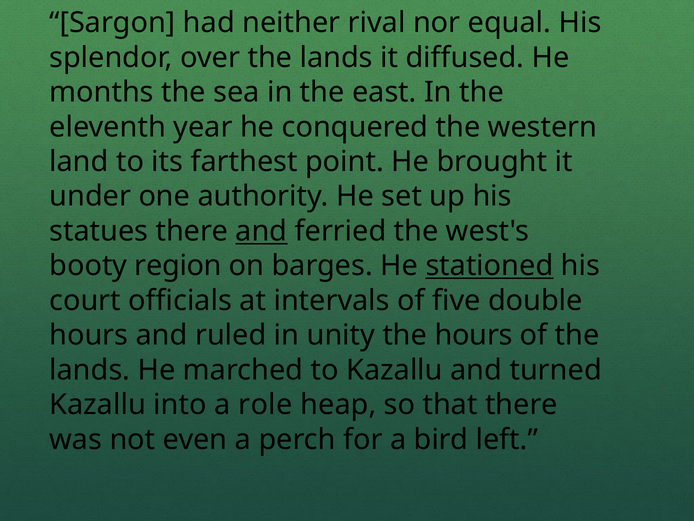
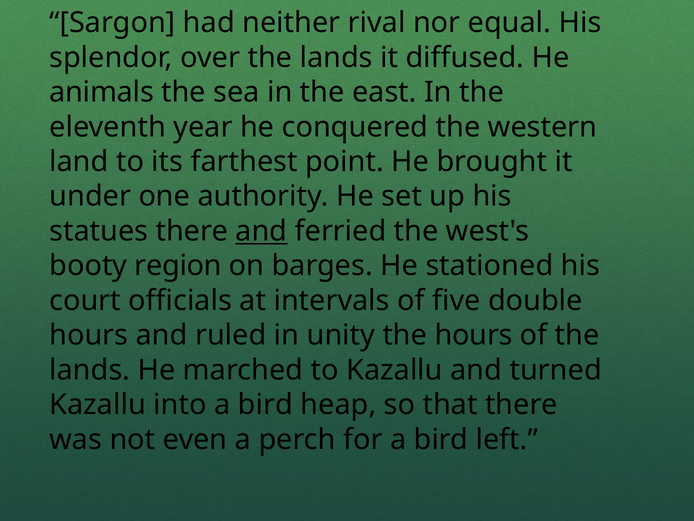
months: months -> animals
stationed underline: present -> none
into a role: role -> bird
